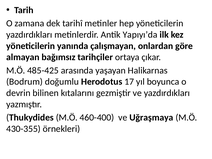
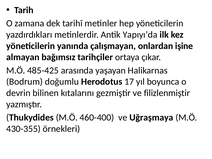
göre: göre -> işine
ve yazdırdıkları: yazdırdıkları -> filizlenmiştir
